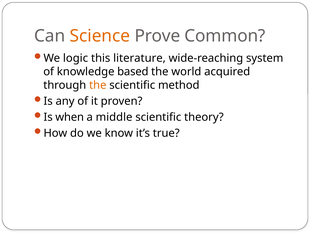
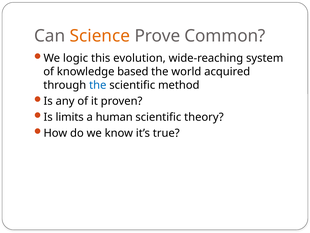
literature: literature -> evolution
the at (98, 85) colour: orange -> blue
when: when -> limits
middle: middle -> human
